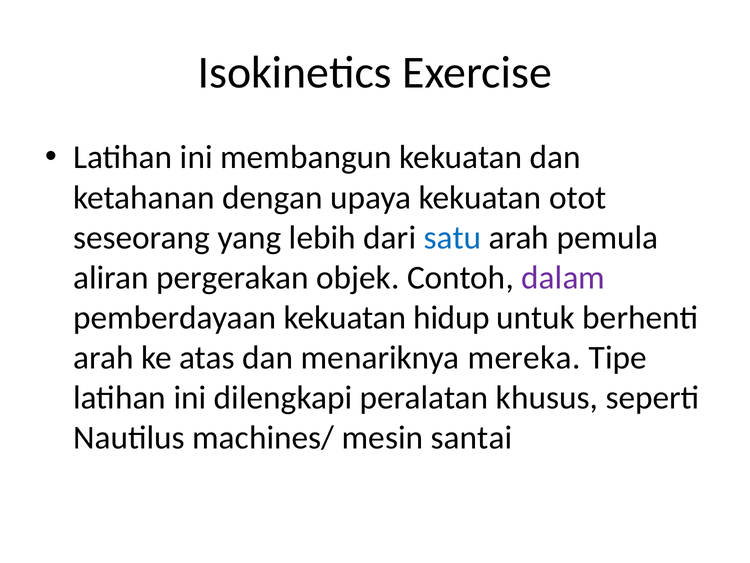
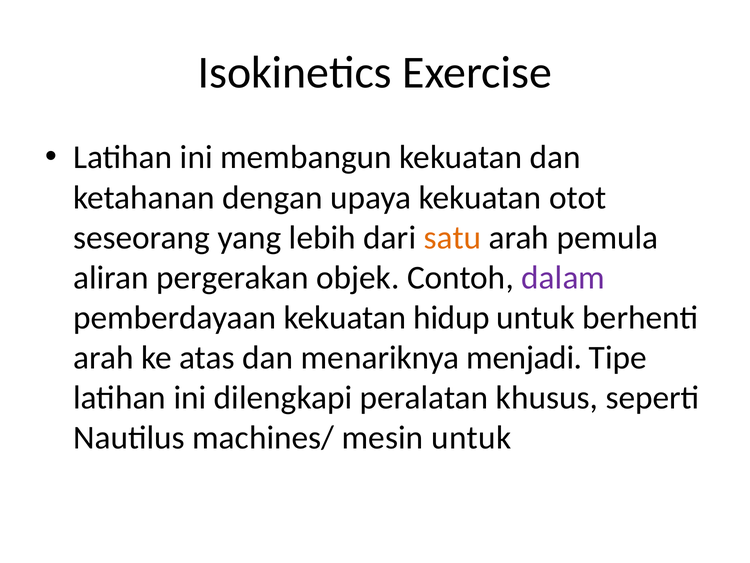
satu colour: blue -> orange
mereka: mereka -> menjadi
mesin santai: santai -> untuk
